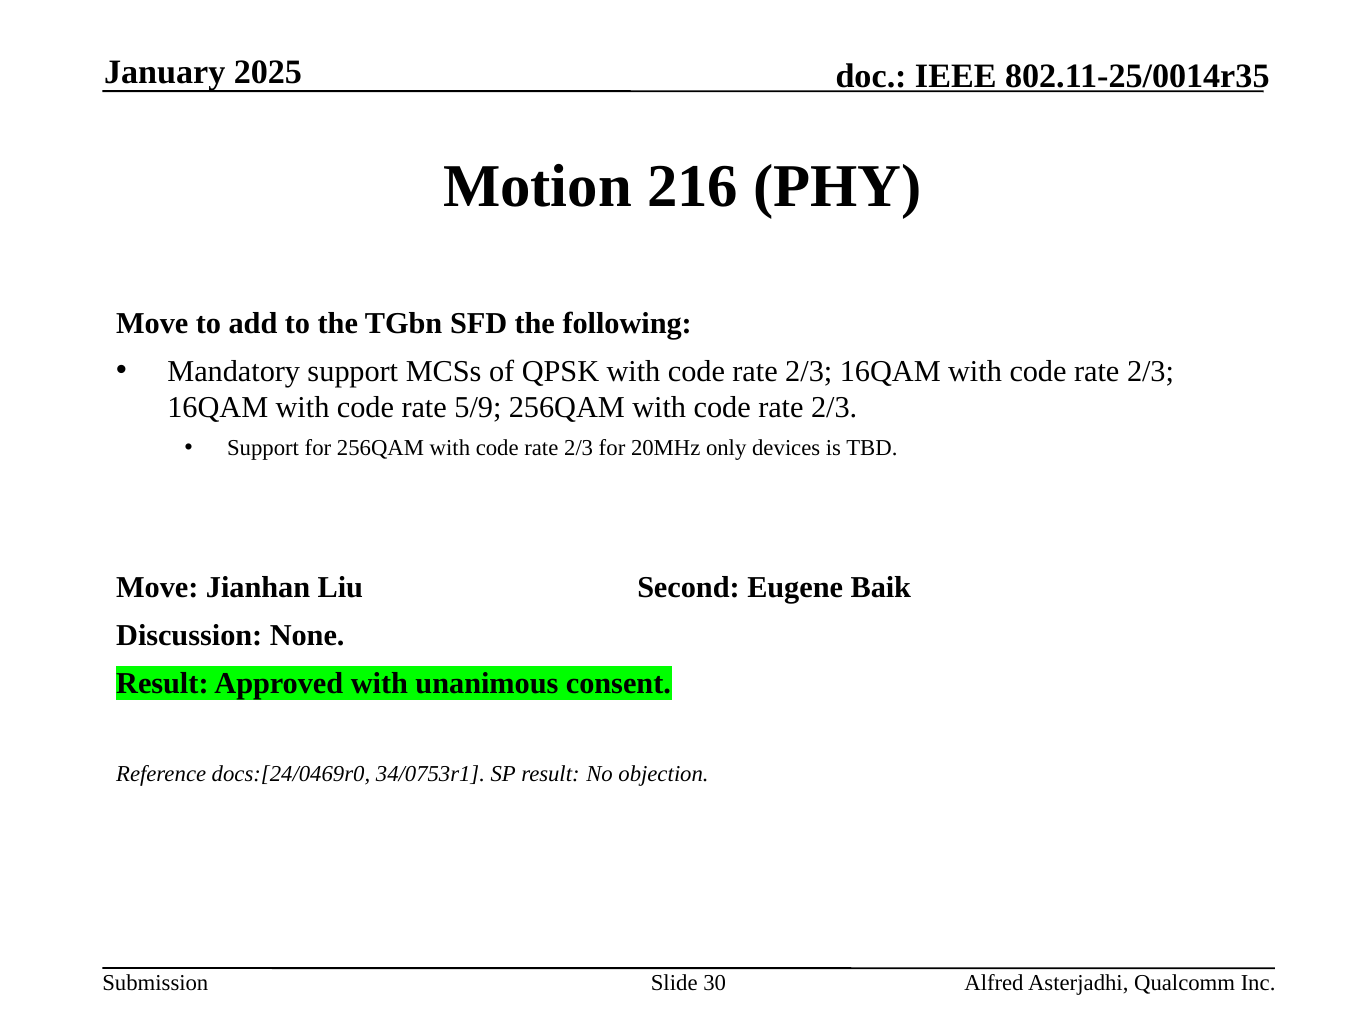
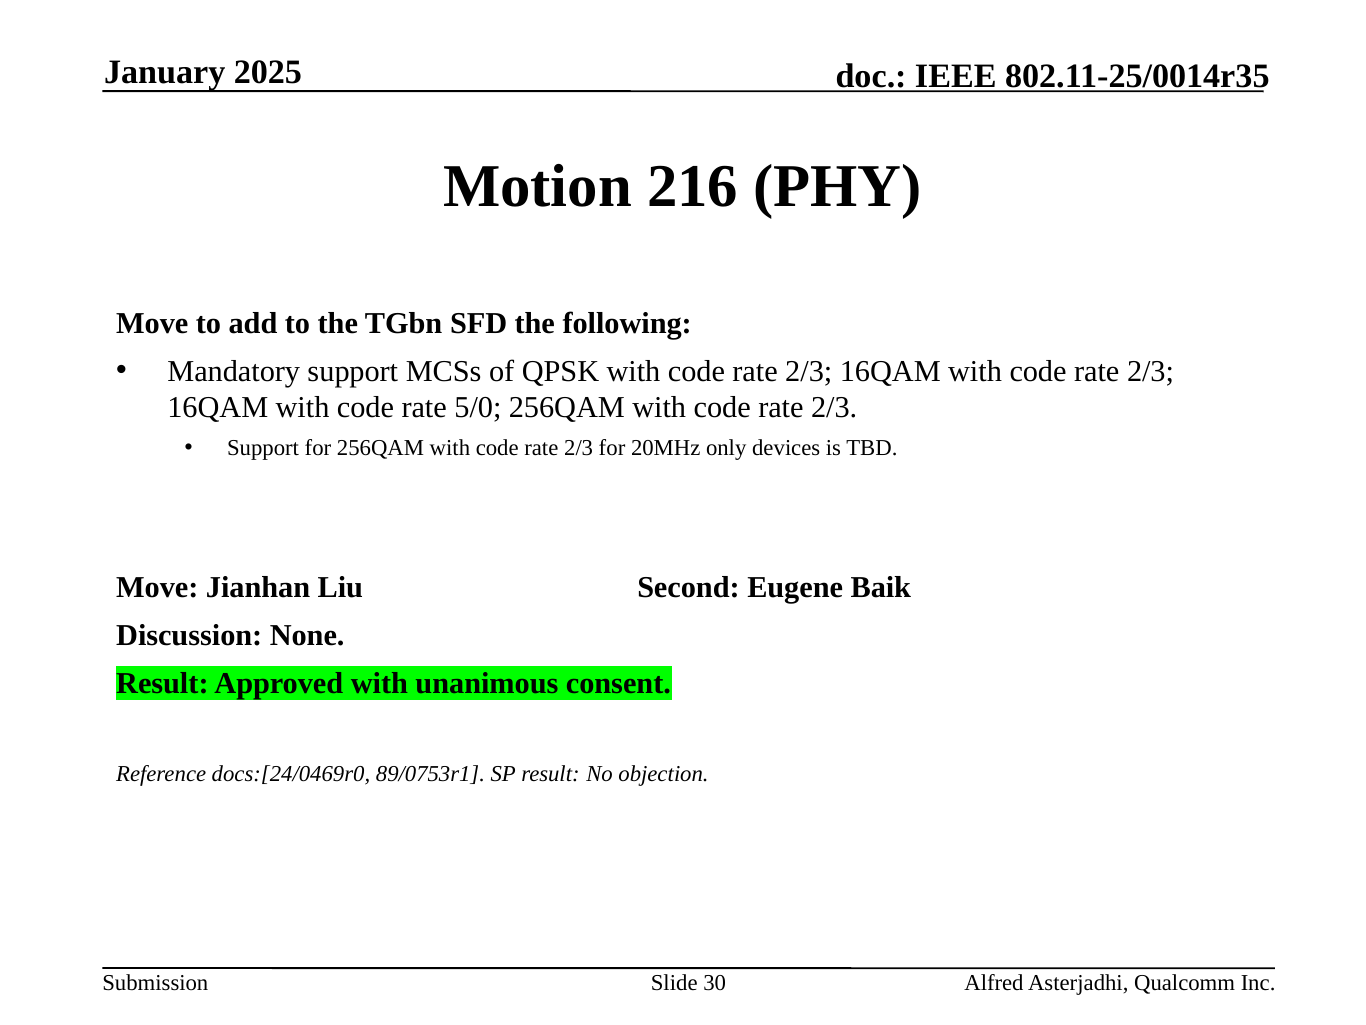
5/9: 5/9 -> 5/0
34/0753r1: 34/0753r1 -> 89/0753r1
